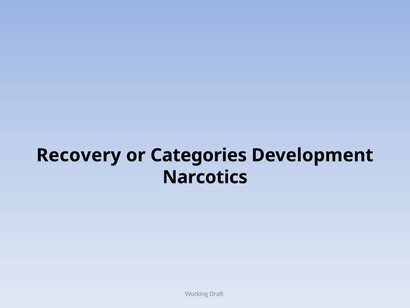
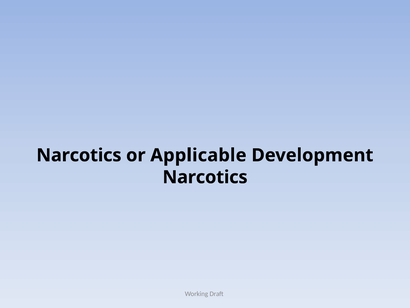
Recovery at (79, 155): Recovery -> Narcotics
Categories: Categories -> Applicable
